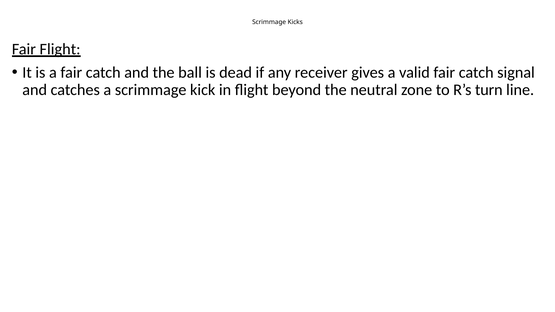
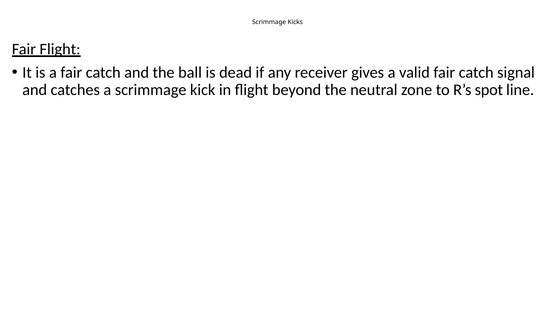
turn: turn -> spot
